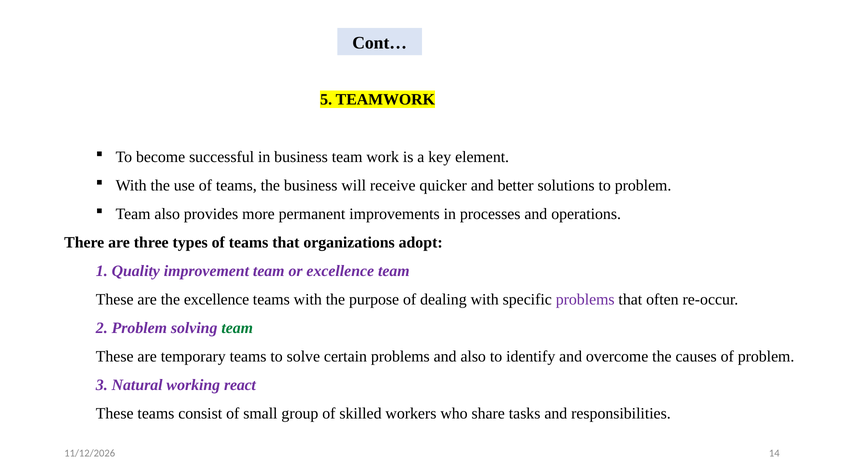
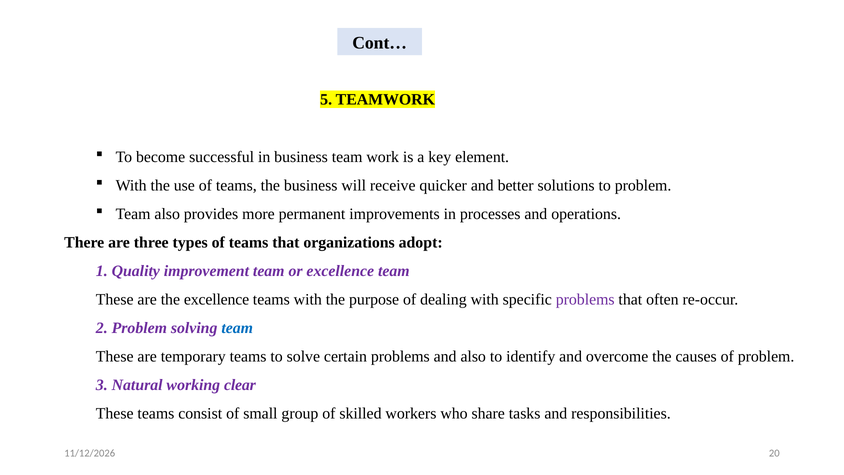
team at (237, 328) colour: green -> blue
react: react -> clear
14: 14 -> 20
